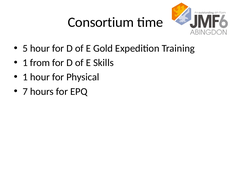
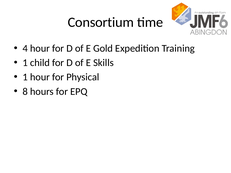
5: 5 -> 4
from: from -> child
7: 7 -> 8
